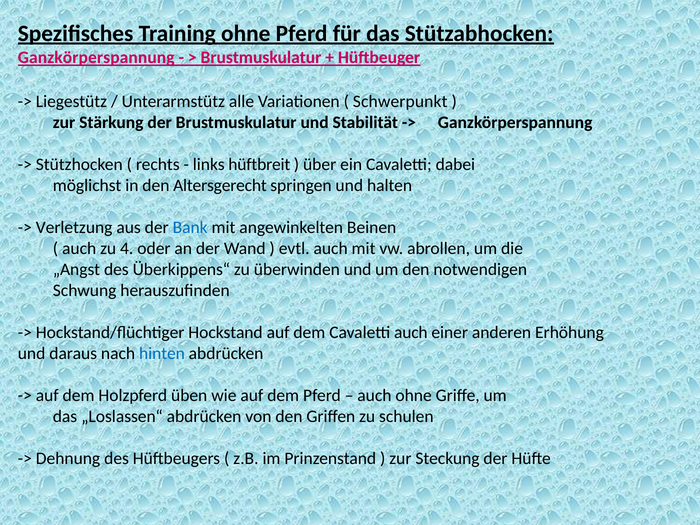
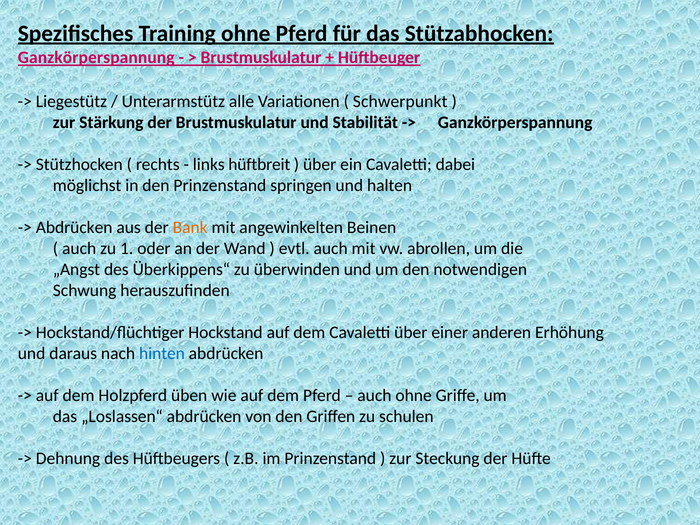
den Altersgerecht: Altersgerecht -> Prinzenstand
Verletzung at (74, 227): Verletzung -> Abdrücken
Bank colour: blue -> orange
4: 4 -> 1
Cavaletti auch: auch -> über
